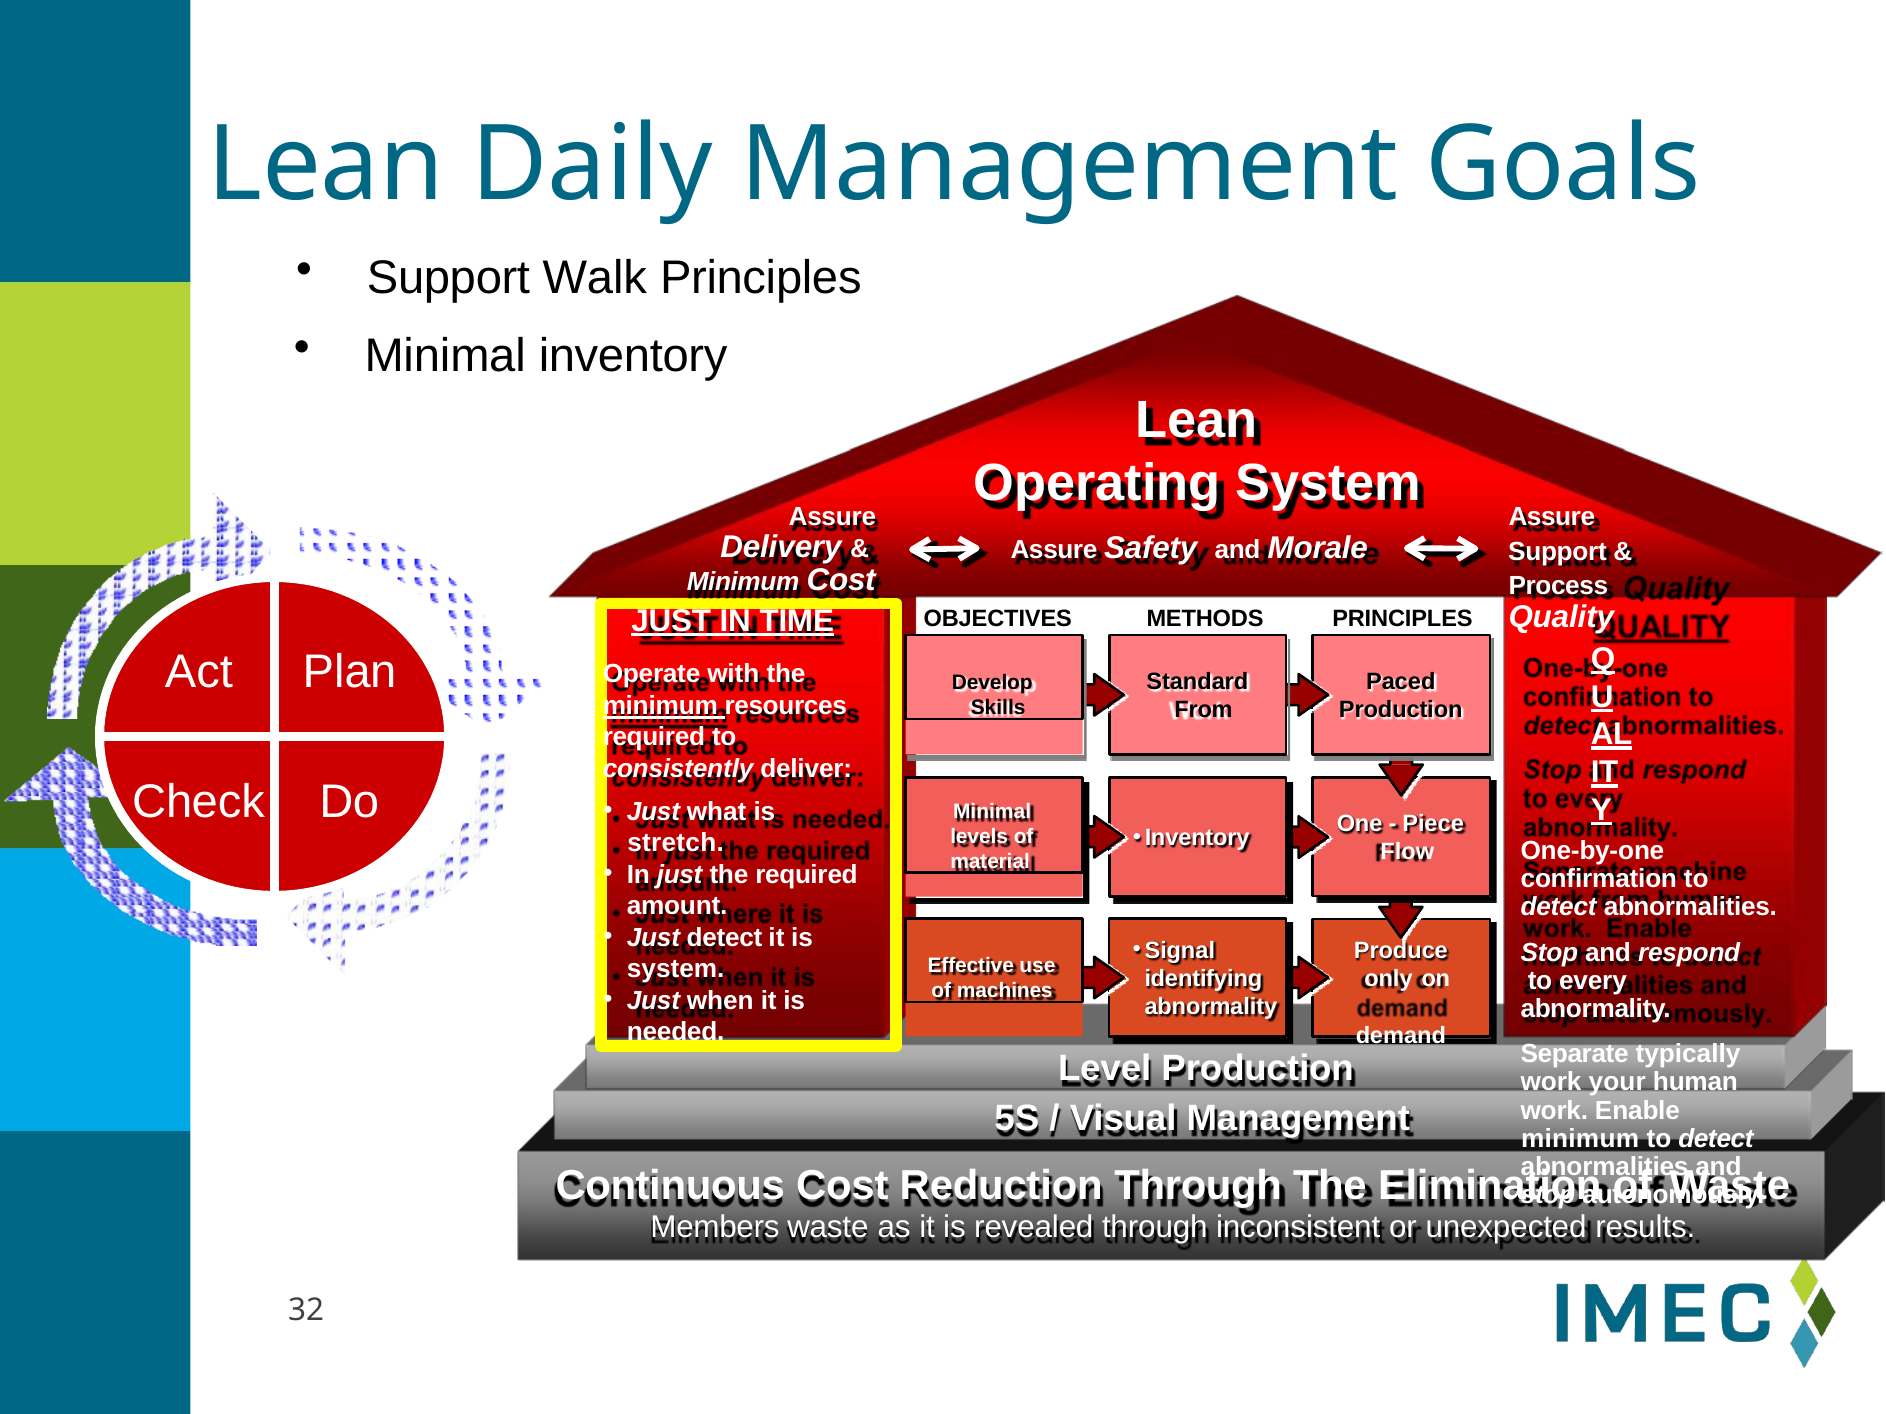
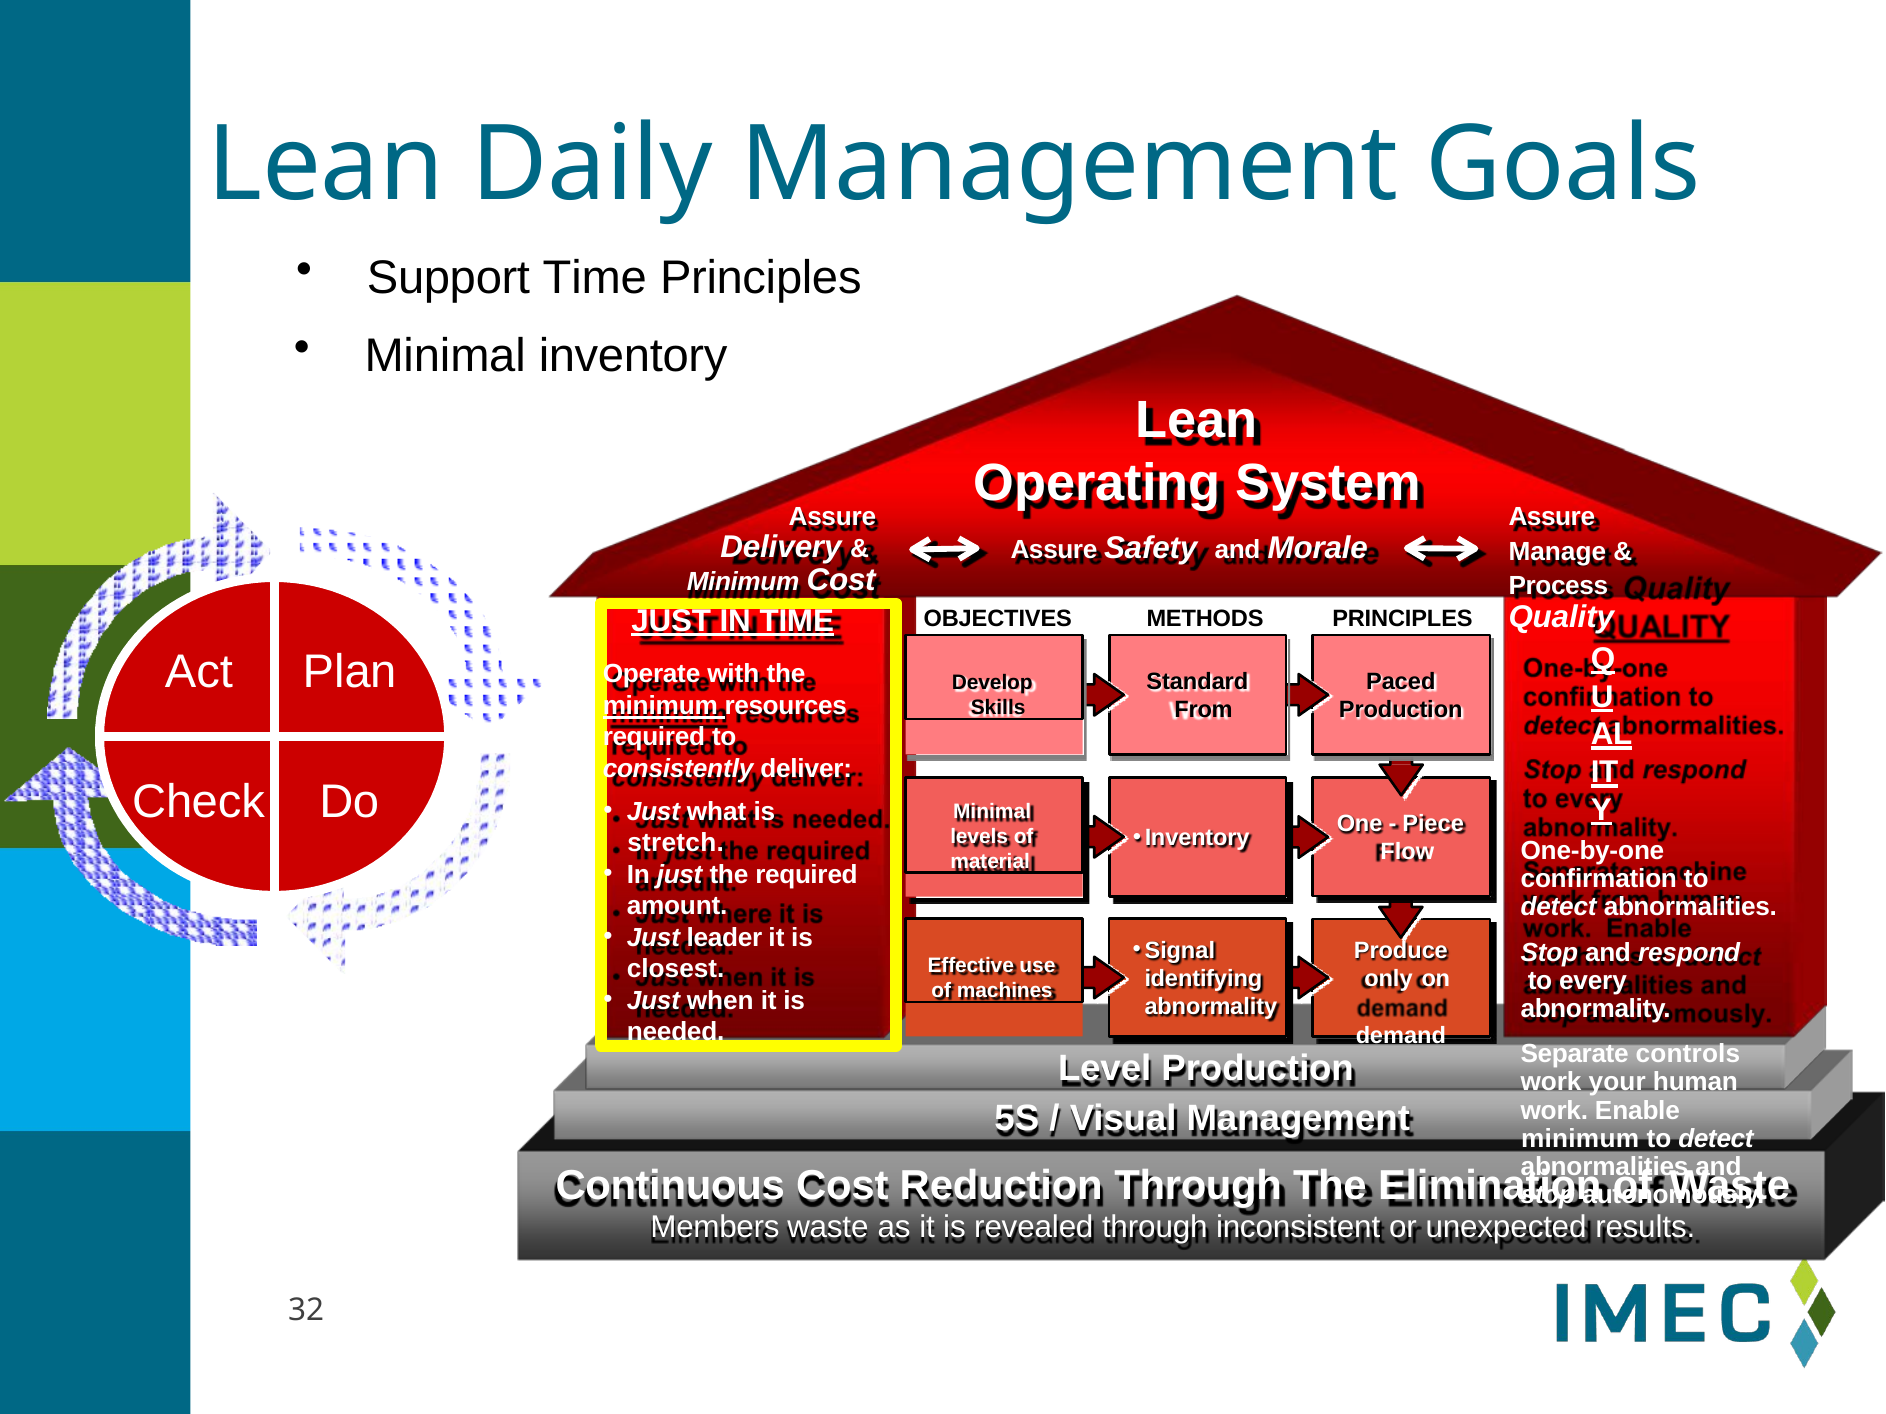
Support Walk: Walk -> Time
Support at (1557, 552): Support -> Manage
Just detect: detect -> leader
system at (676, 969): system -> closest
typically: typically -> controls
